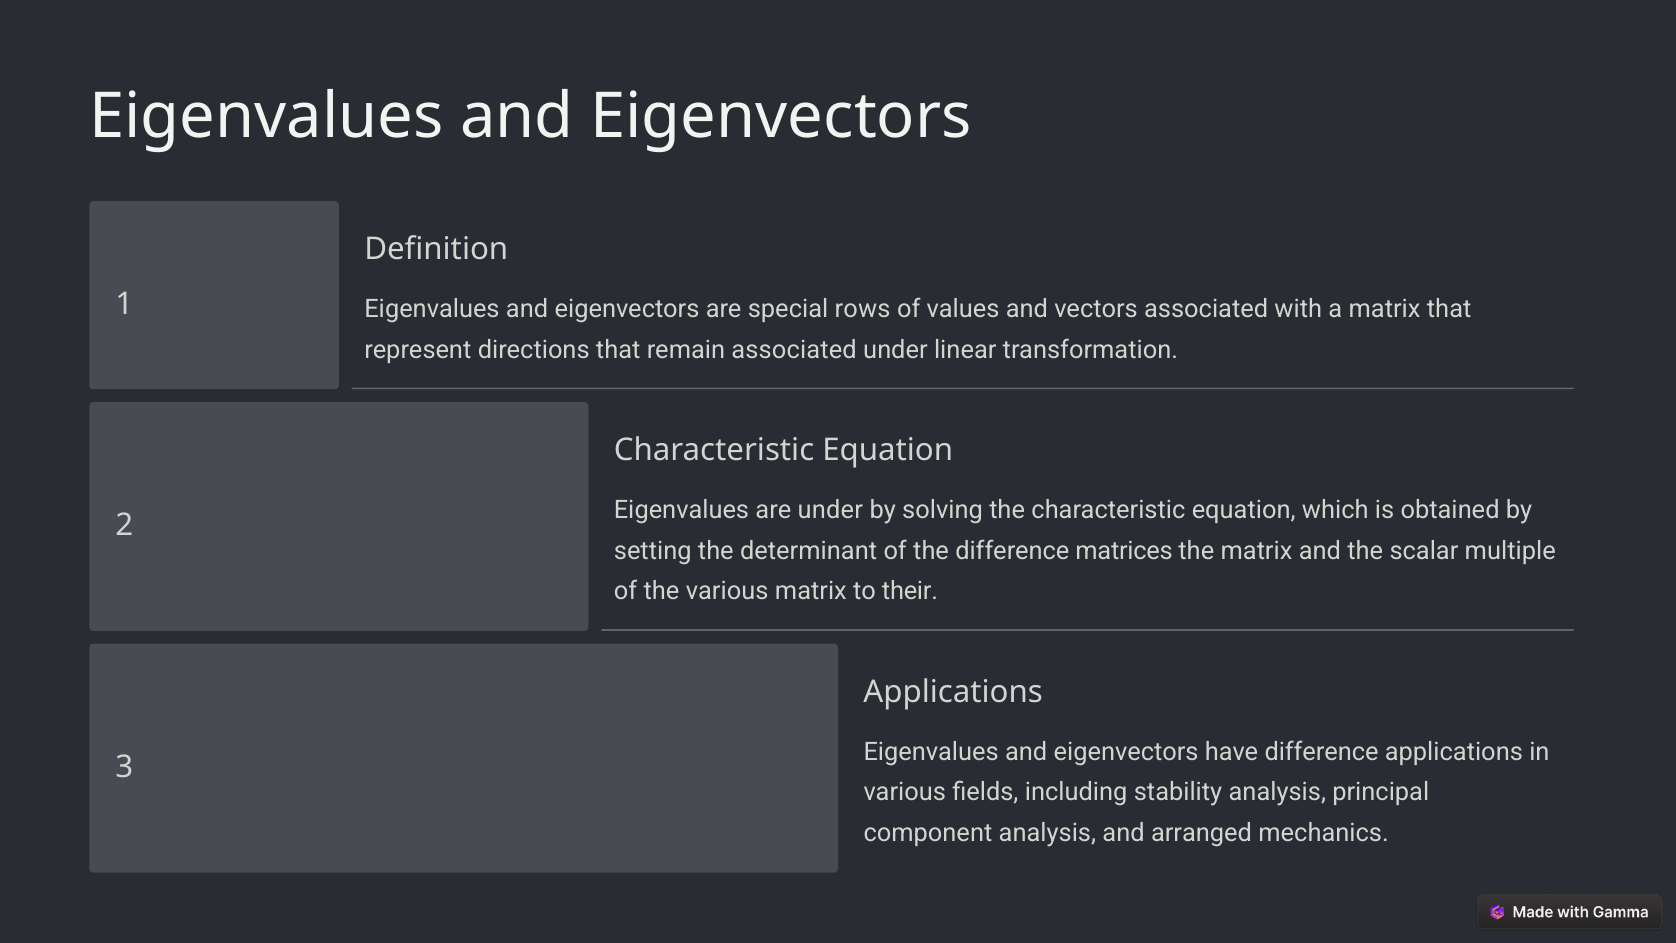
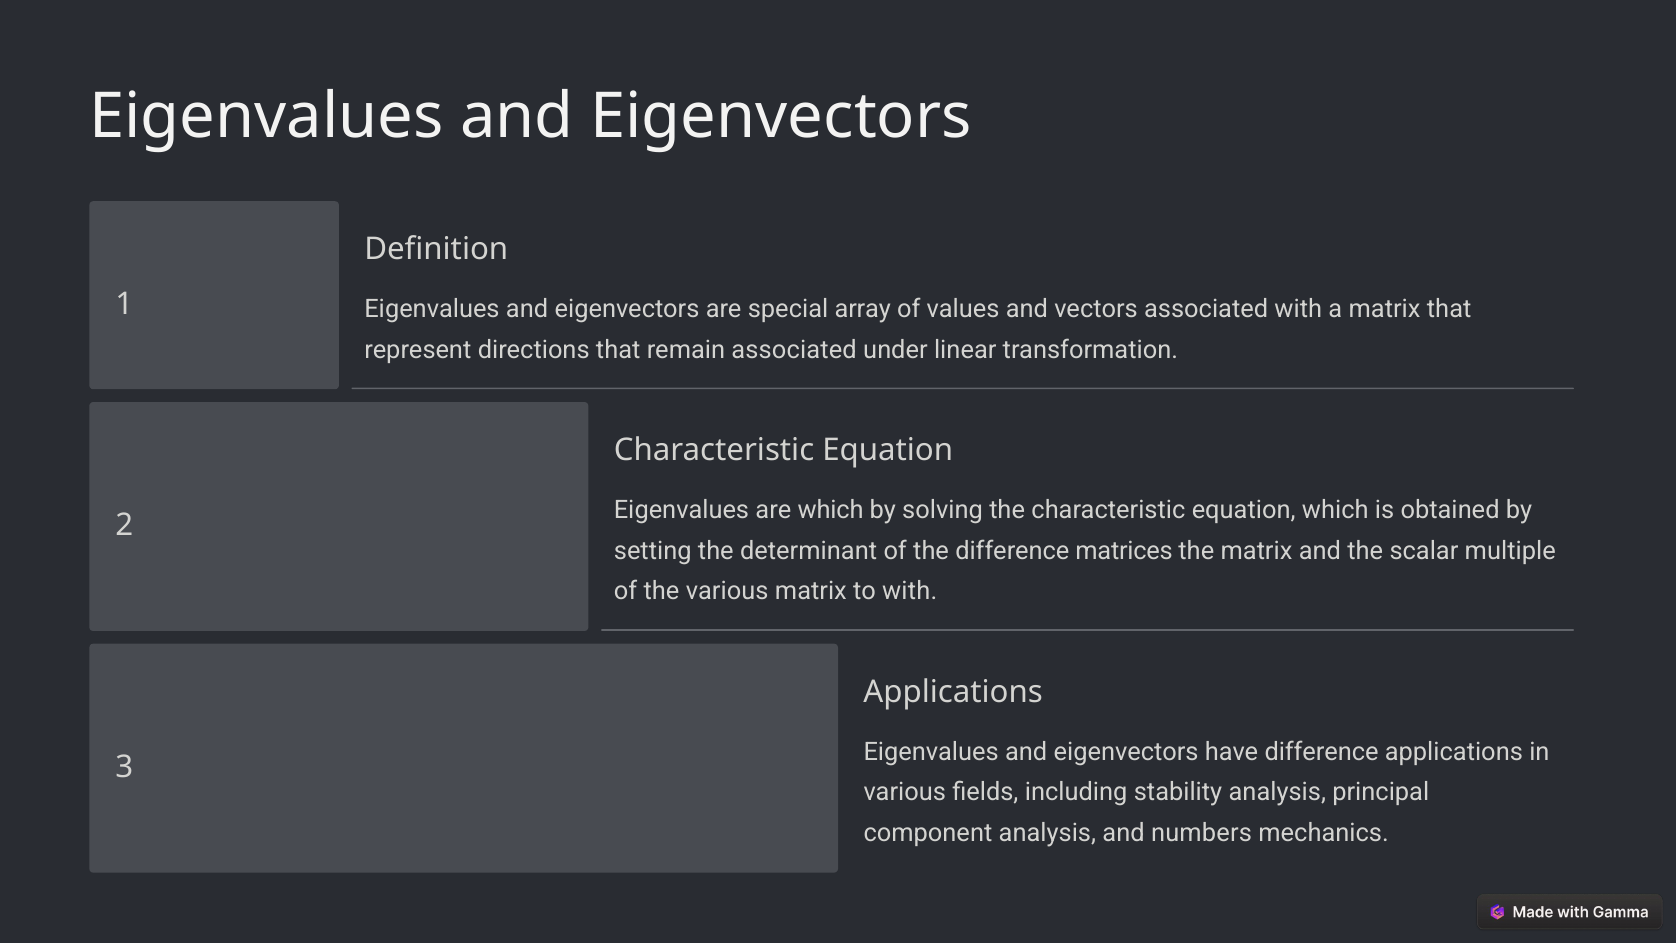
rows: rows -> array
are under: under -> which
to their: their -> with
arranged: arranged -> numbers
